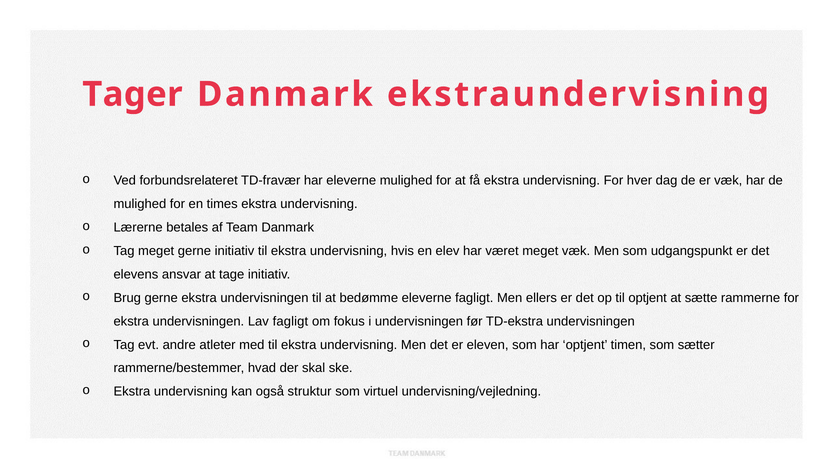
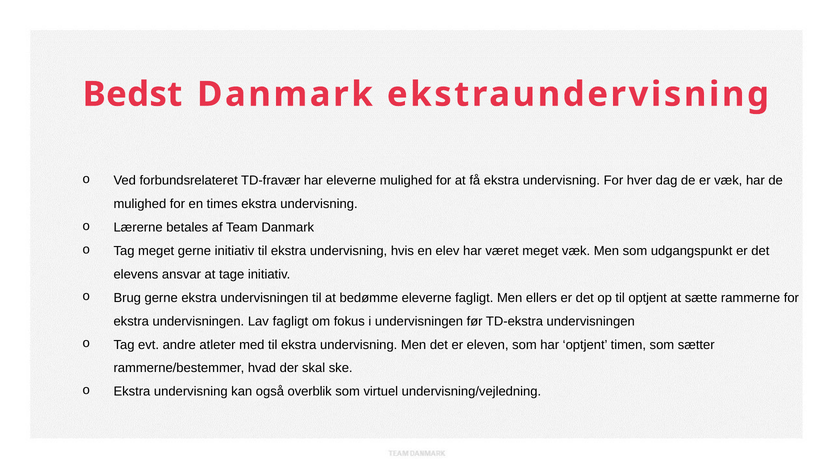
Tager: Tager -> Bedst
struktur: struktur -> overblik
